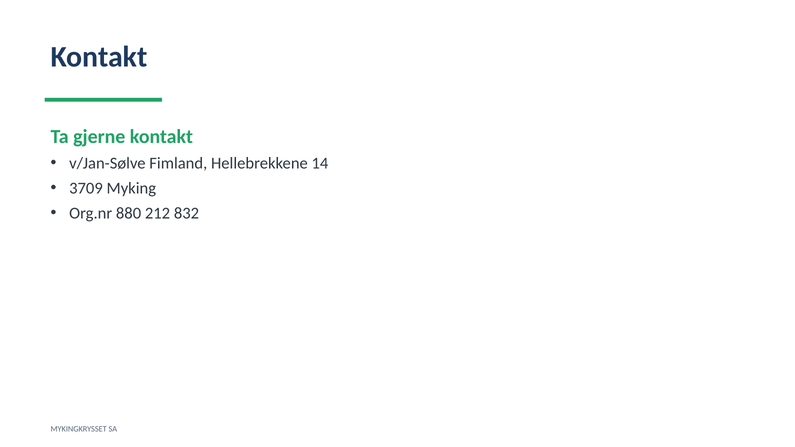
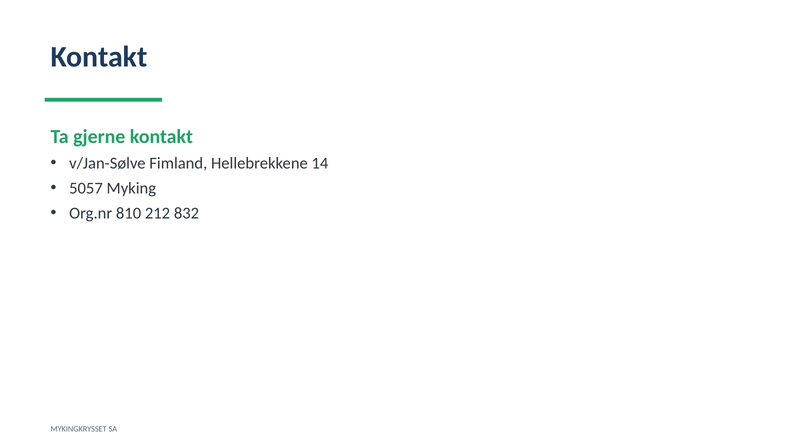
3709: 3709 -> 5057
880: 880 -> 810
